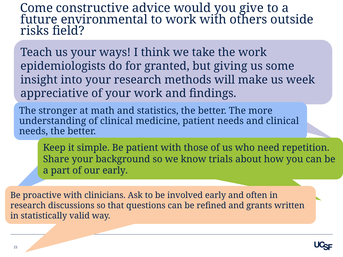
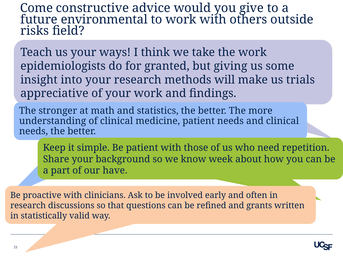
week: week -> trials
trials: trials -> week
our early: early -> have
